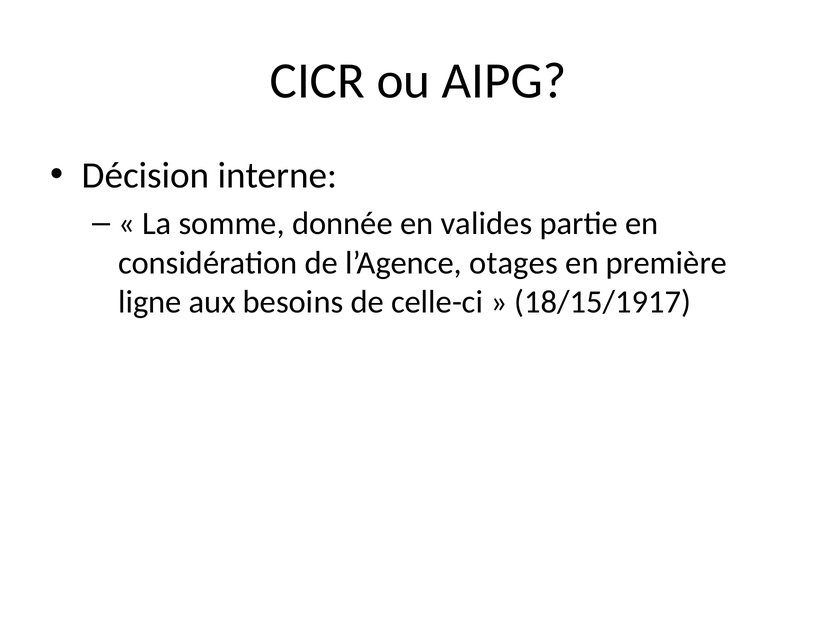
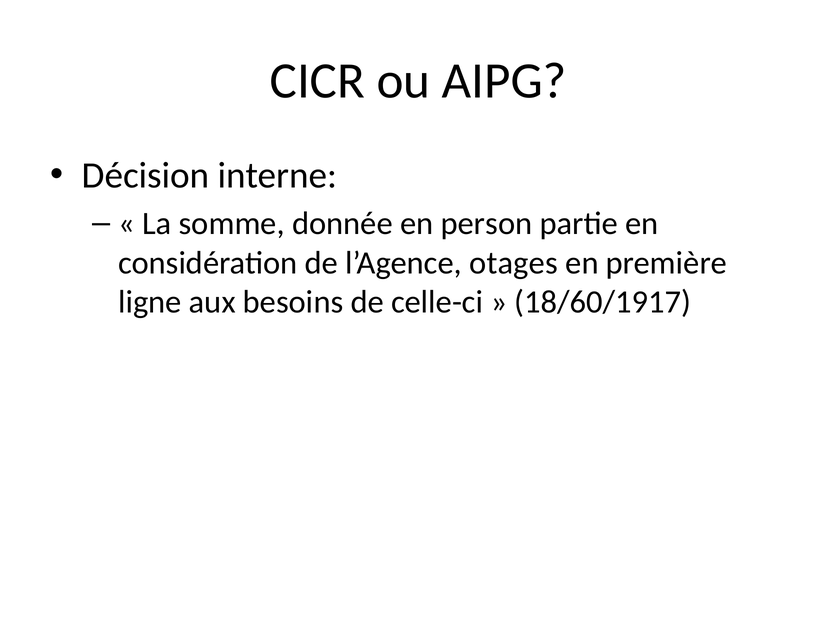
valides: valides -> person
18/15/1917: 18/15/1917 -> 18/60/1917
